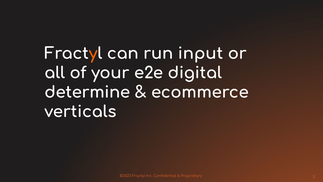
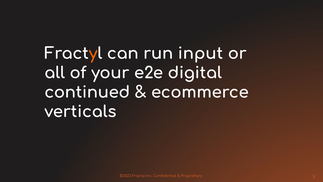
determine: determine -> continued
